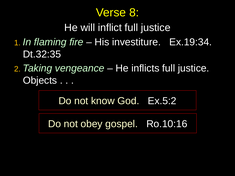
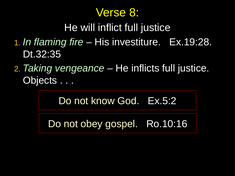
Ex.19:34: Ex.19:34 -> Ex.19:28
